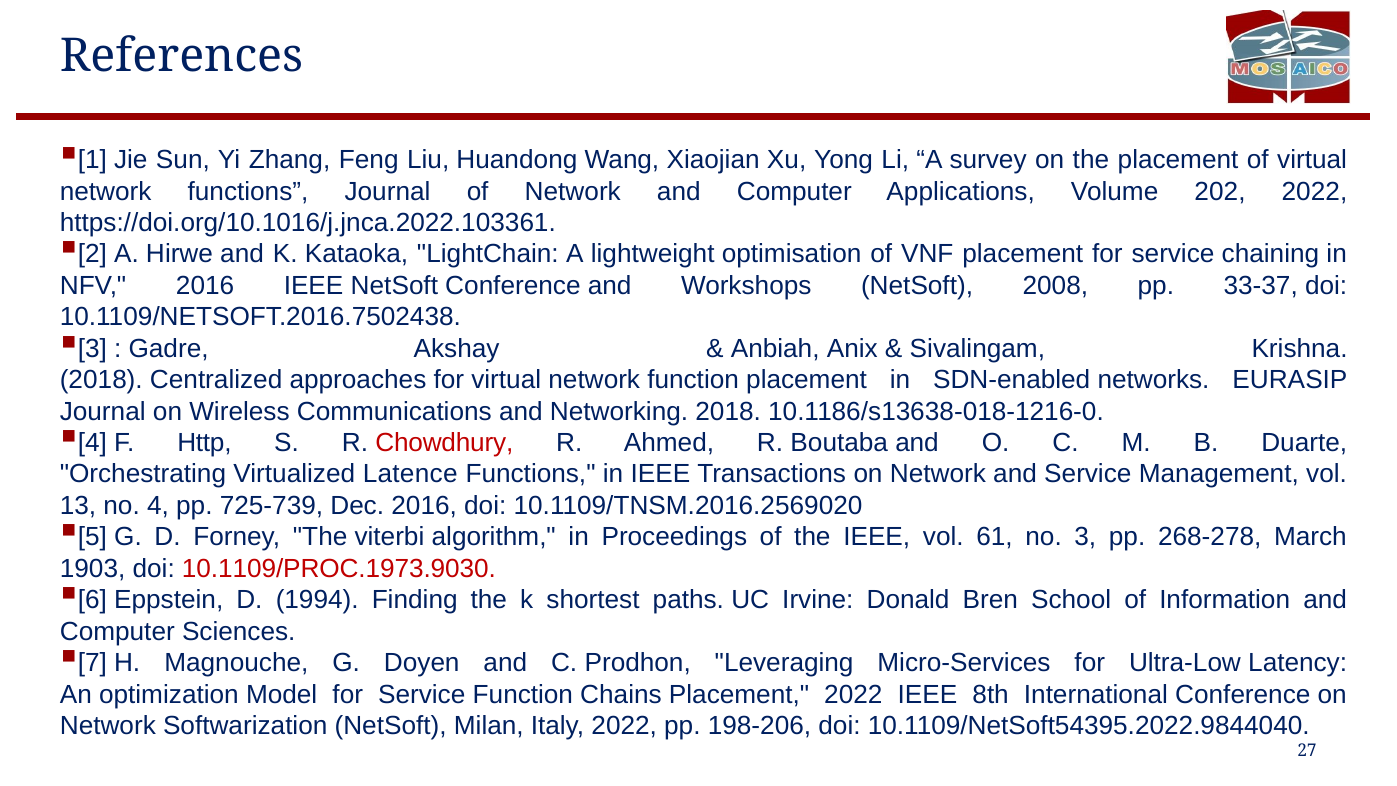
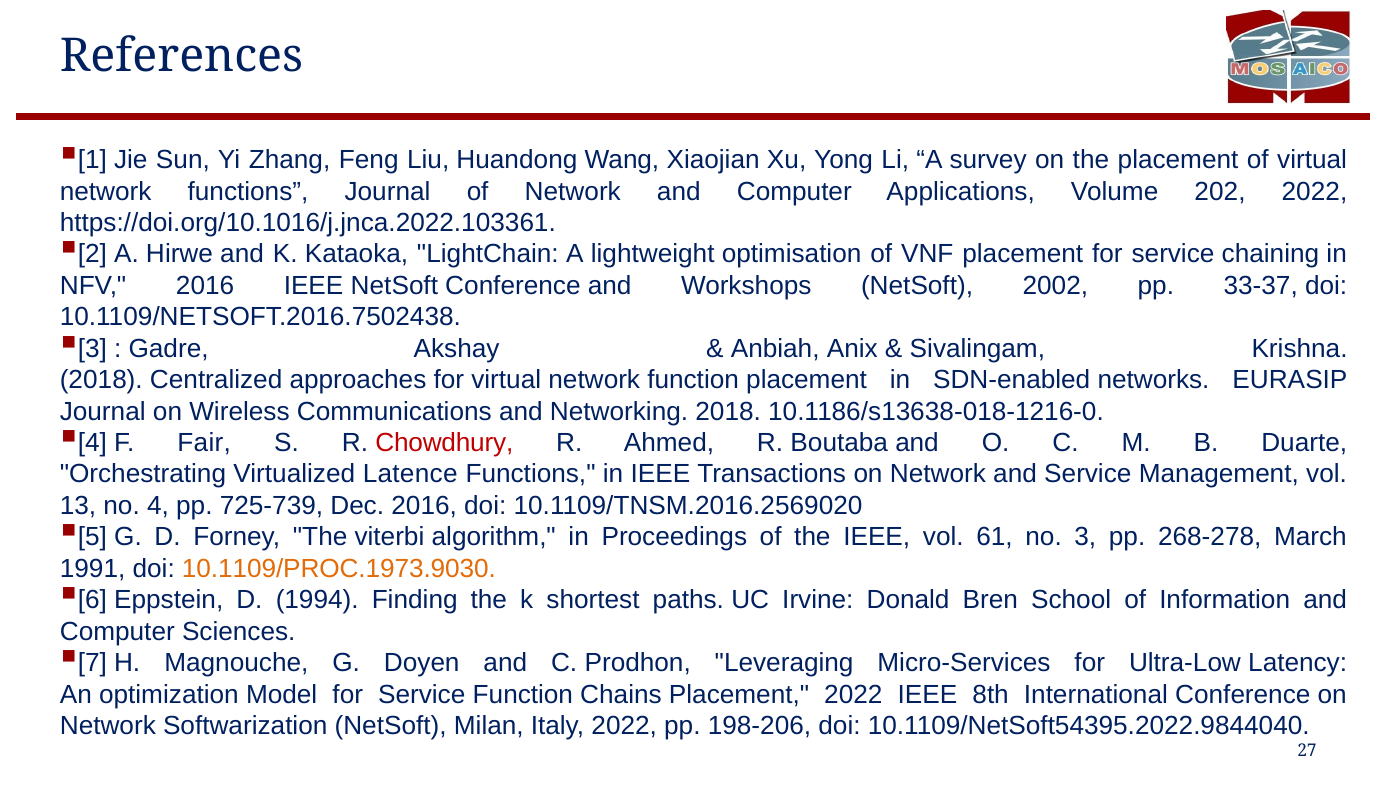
2008: 2008 -> 2002
Http: Http -> Fair
1903: 1903 -> 1991
10.1109/PROC.1973.9030 colour: red -> orange
